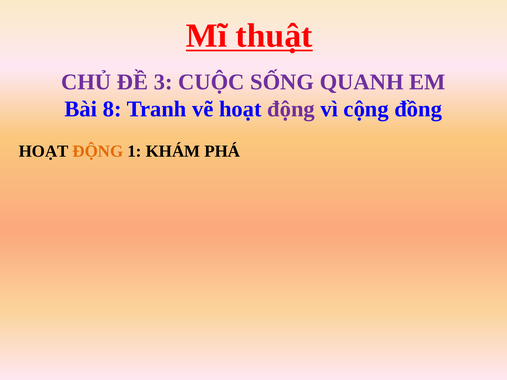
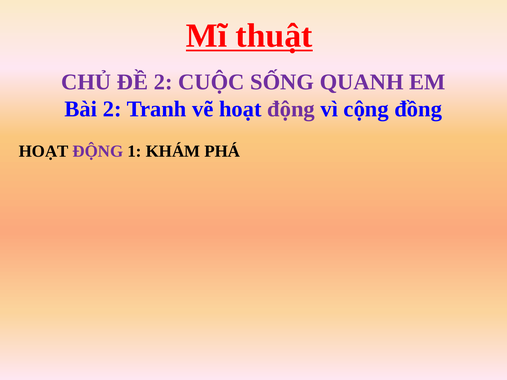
ĐỀ 3: 3 -> 2
Bài 8: 8 -> 2
ĐỘNG at (98, 151) colour: orange -> purple
